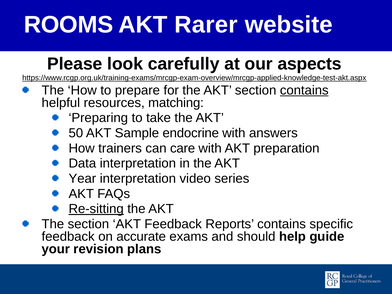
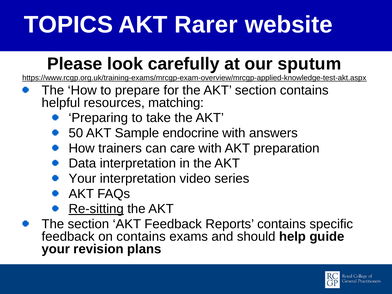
ROOMS: ROOMS -> TOPICS
aspects: aspects -> sputum
contains at (304, 90) underline: present -> none
Year at (82, 179): Year -> Your
on accurate: accurate -> contains
